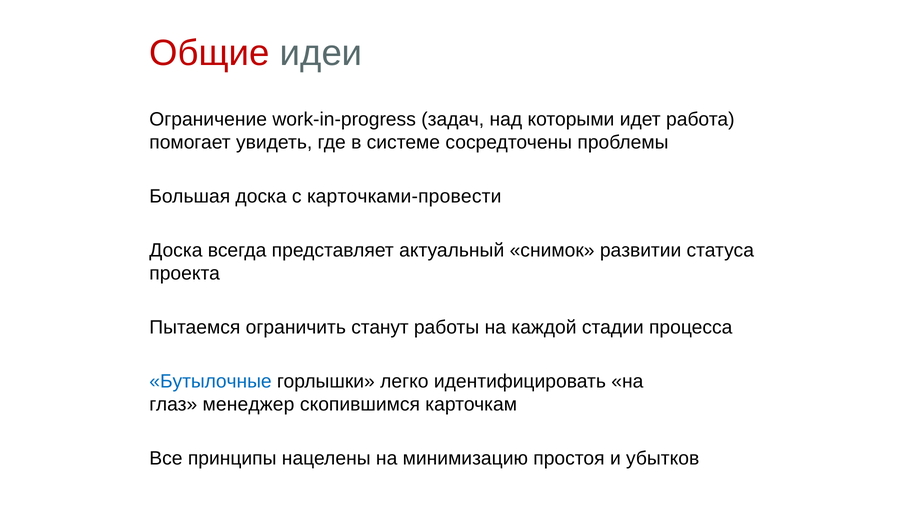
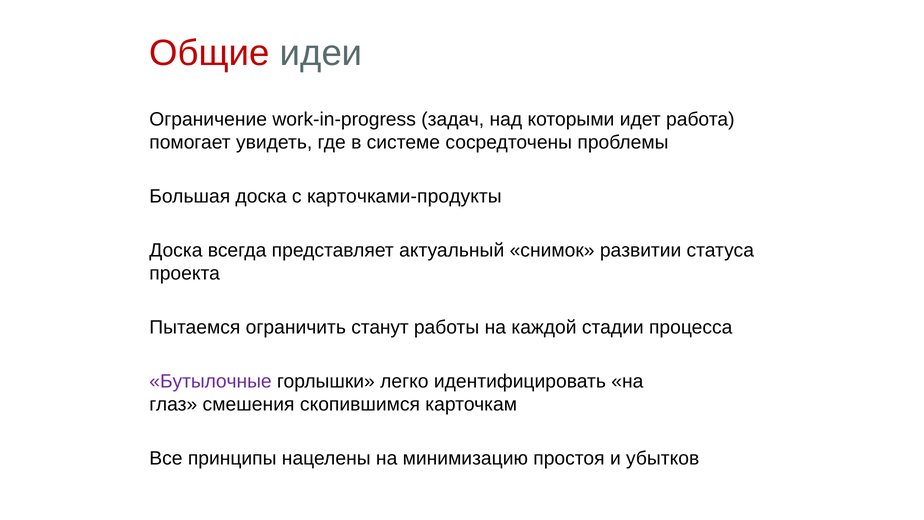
карточками-провести: карточками-провести -> карточками-продукты
Бутылочные colour: blue -> purple
менеджер: менеджер -> смешения
